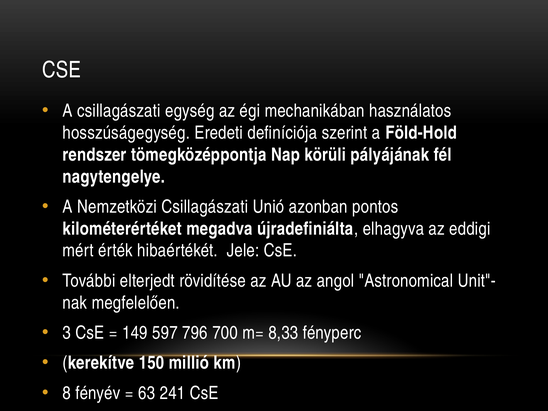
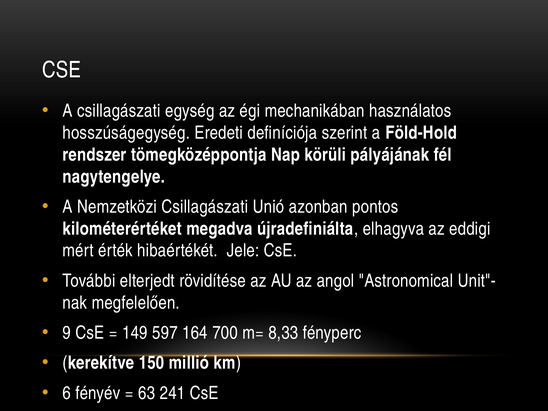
3: 3 -> 9
796: 796 -> 164
8: 8 -> 6
